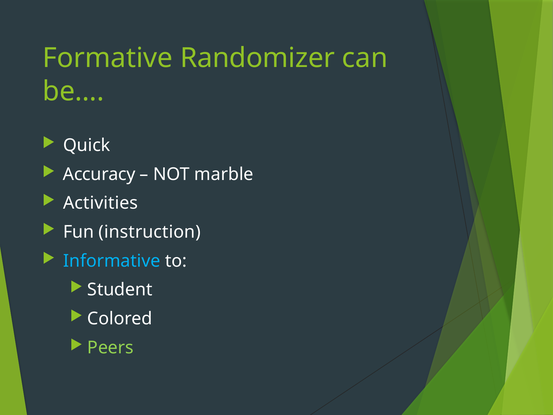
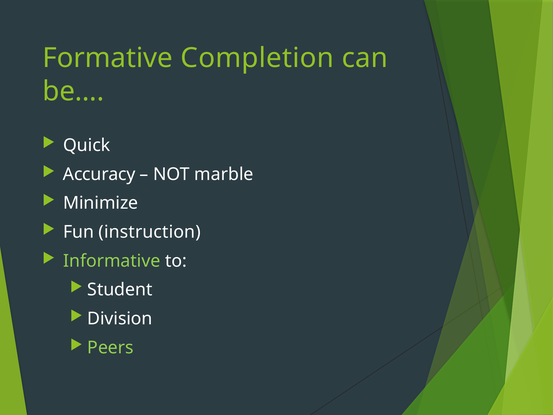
Randomizer: Randomizer -> Completion
Activities: Activities -> Minimize
Informative colour: light blue -> light green
Colored: Colored -> Division
